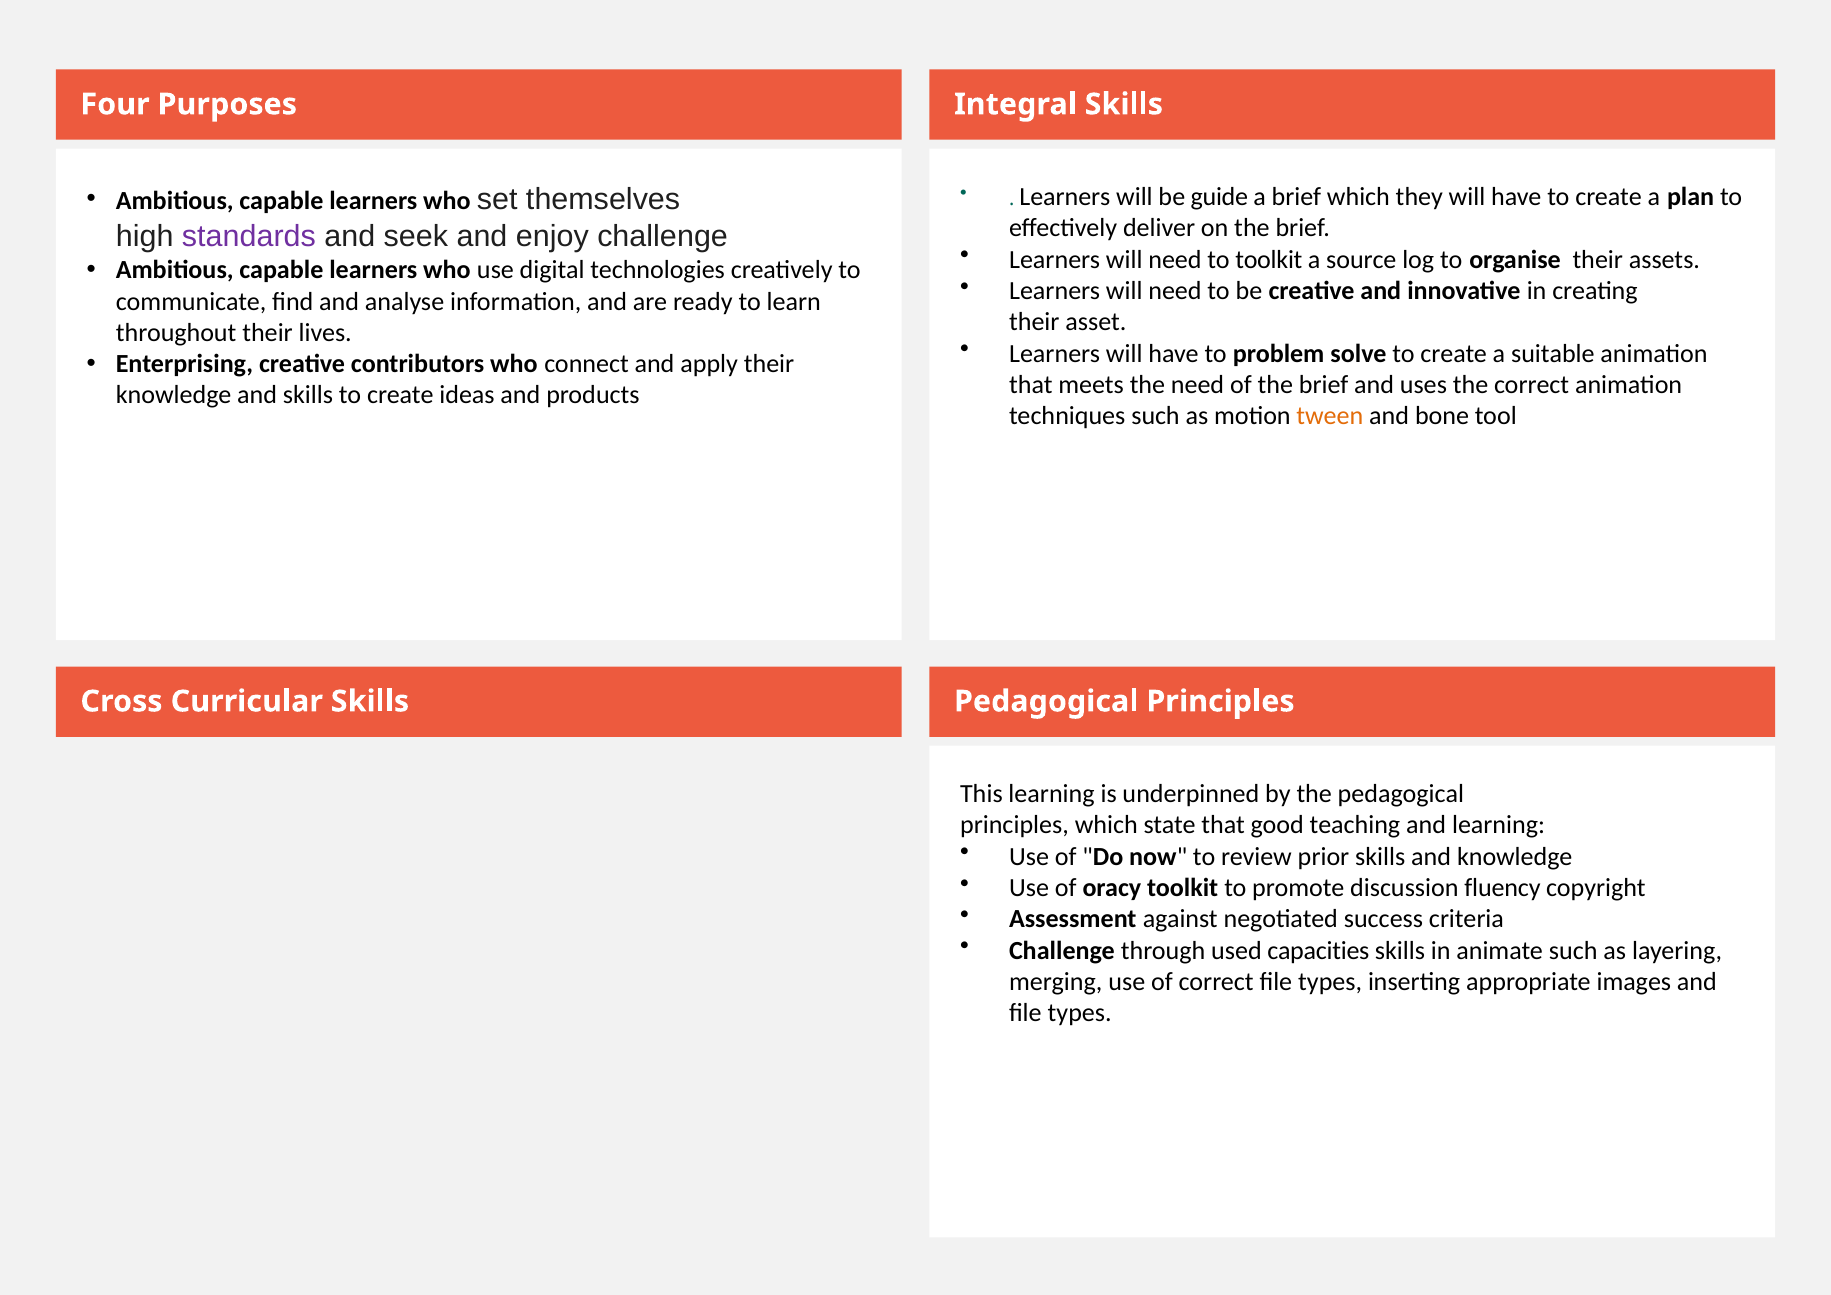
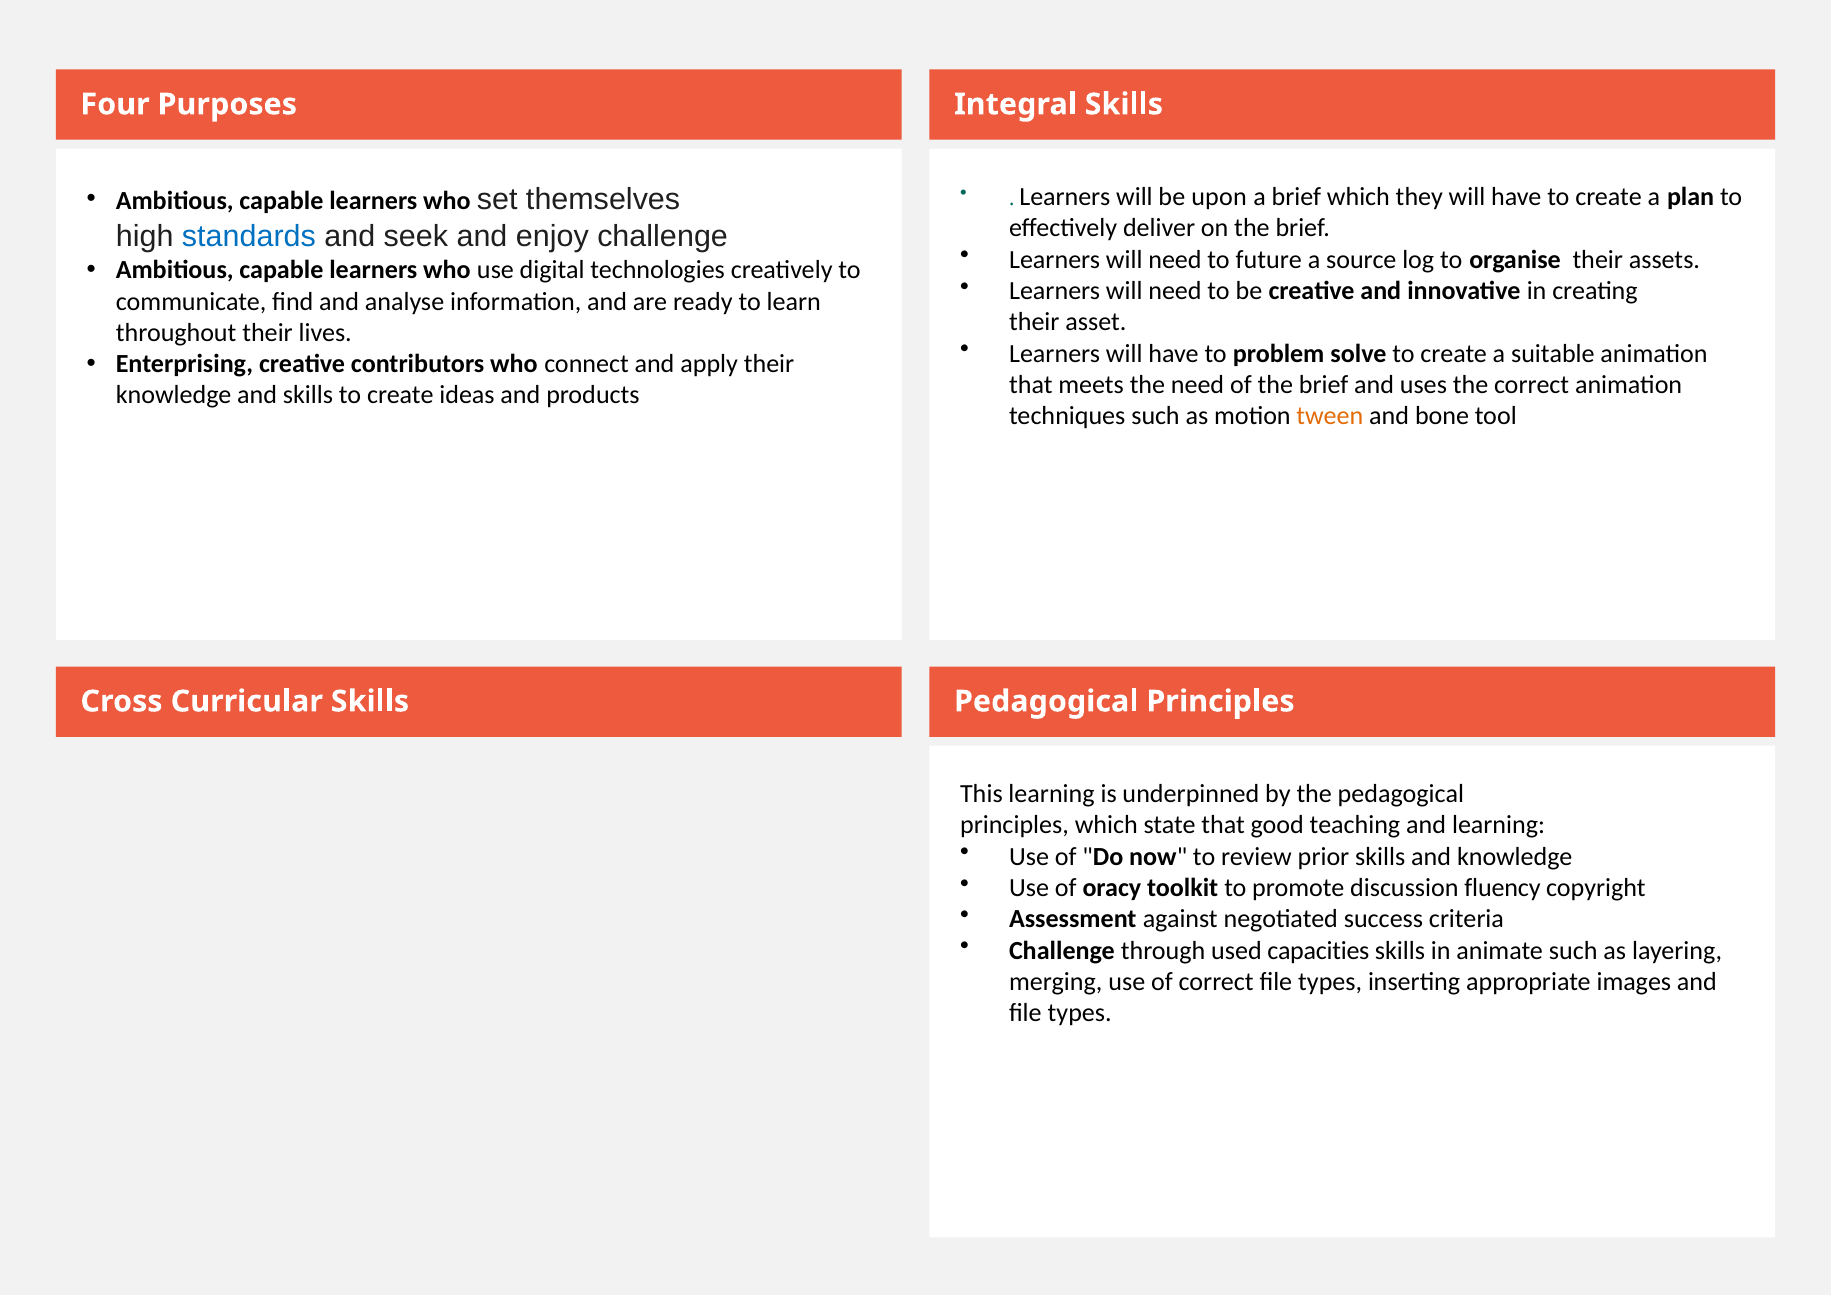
guide: guide -> upon
standards colour: purple -> blue
to toolkit: toolkit -> future
